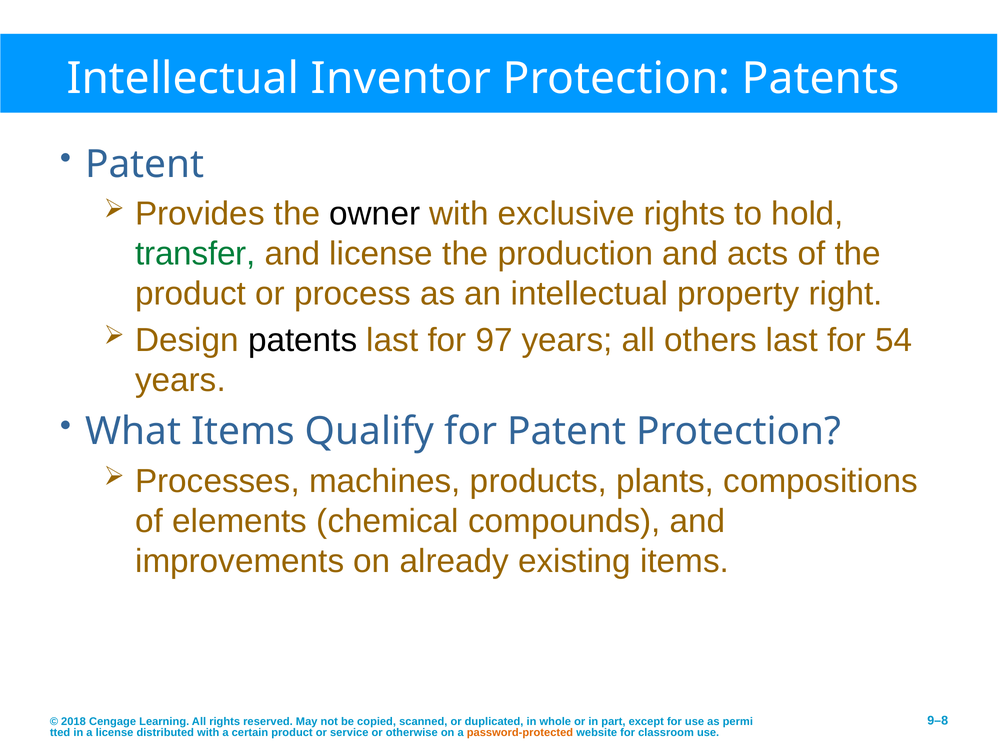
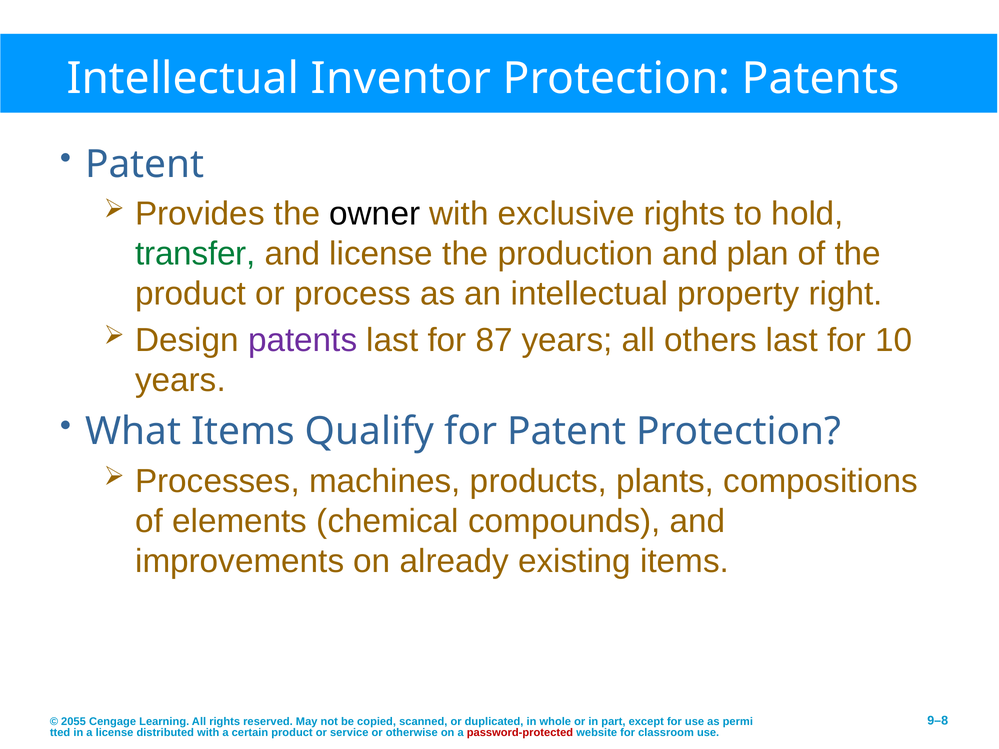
acts: acts -> plan
patents at (303, 340) colour: black -> purple
97: 97 -> 87
54: 54 -> 10
2018: 2018 -> 2055
password-protected colour: orange -> red
